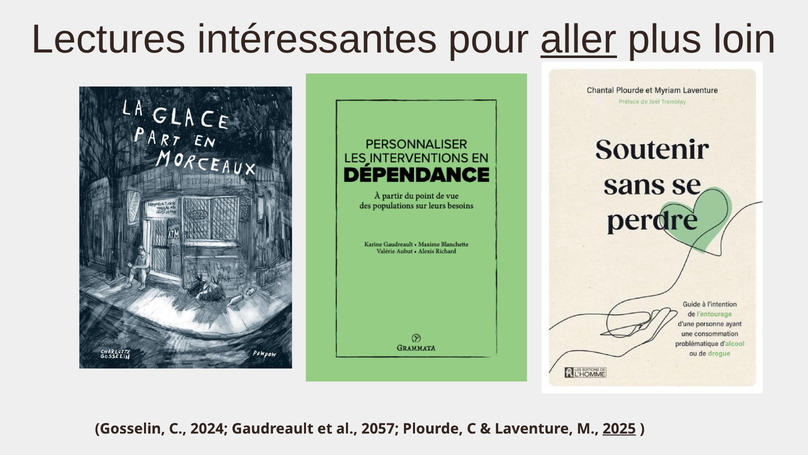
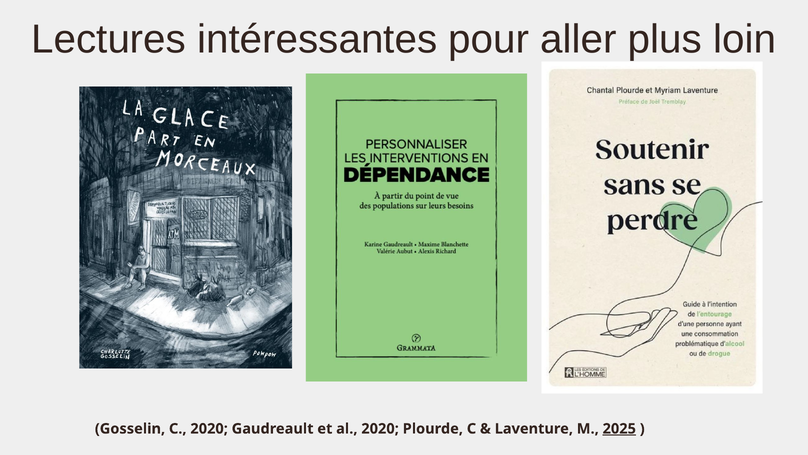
aller underline: present -> none
C 2024: 2024 -> 2020
al 2057: 2057 -> 2020
